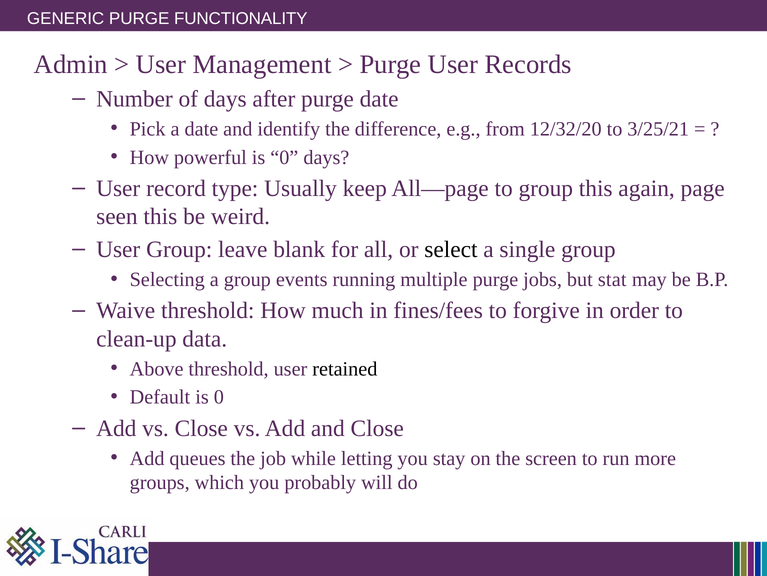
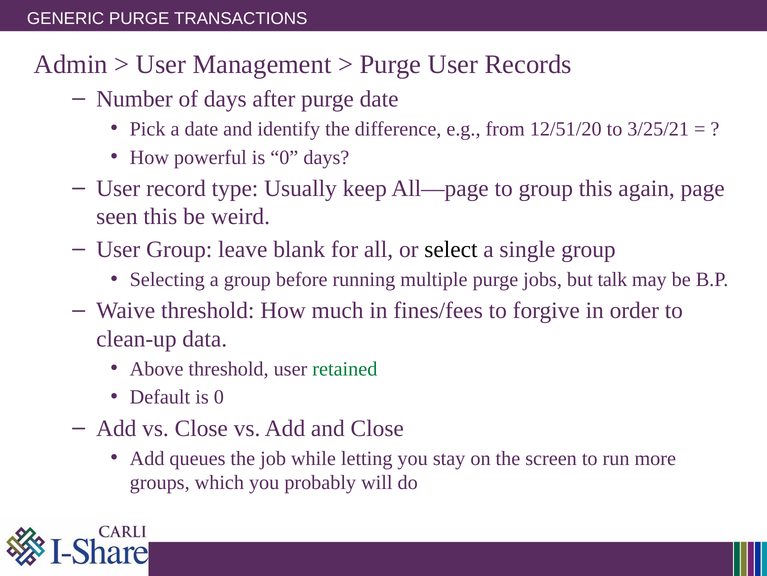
FUNCTIONALITY: FUNCTIONALITY -> TRANSACTIONS
12/32/20: 12/32/20 -> 12/51/20
events: events -> before
stat: stat -> talk
retained colour: black -> green
